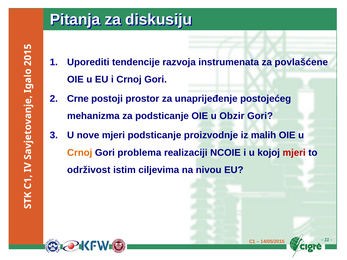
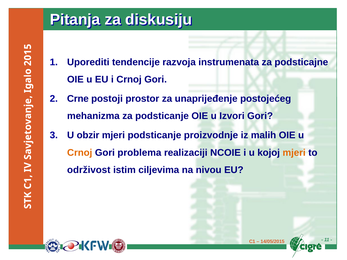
povlašćene: povlašćene -> podsticajne
Obzir: Obzir -> Izvori
nove: nove -> obzir
mjeri at (294, 153) colour: red -> orange
